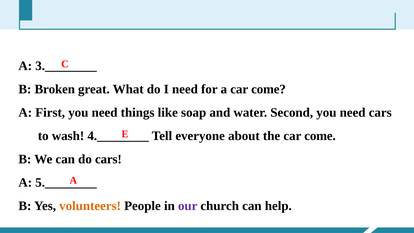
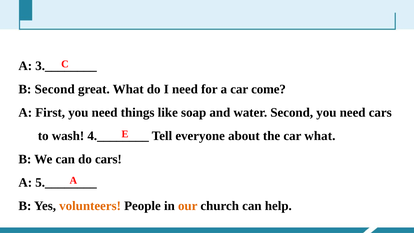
B Broken: Broken -> Second
the car come: come -> what
our colour: purple -> orange
